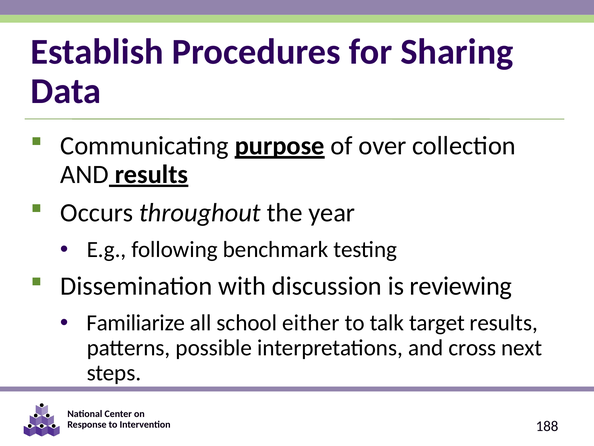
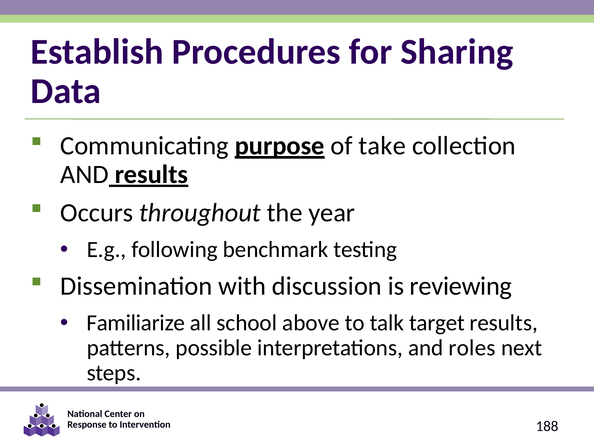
over: over -> take
either: either -> above
cross: cross -> roles
